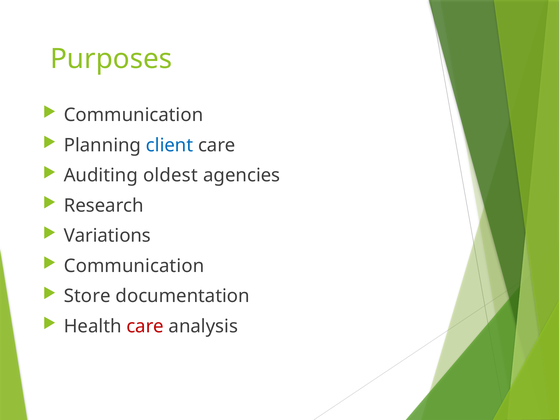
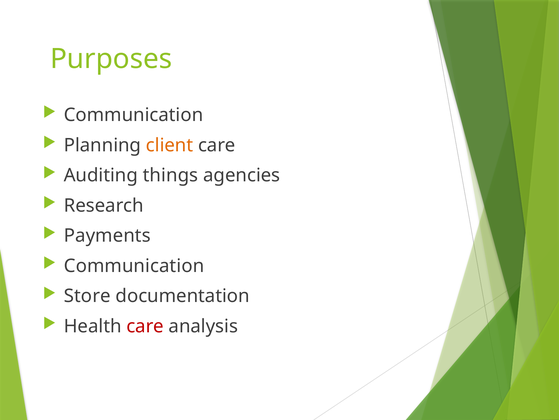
client colour: blue -> orange
oldest: oldest -> things
Variations: Variations -> Payments
